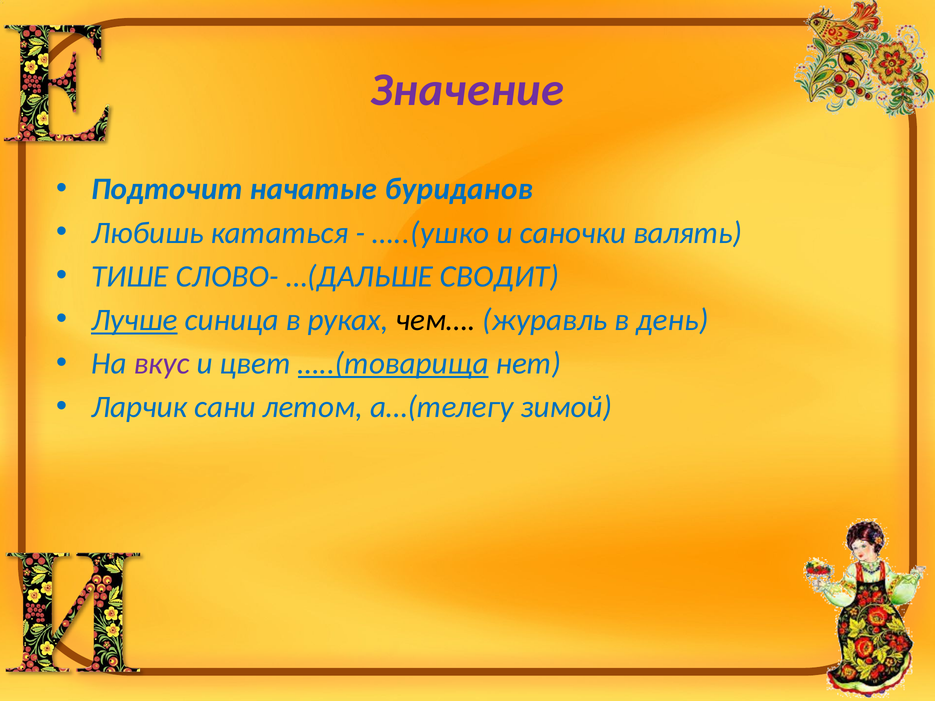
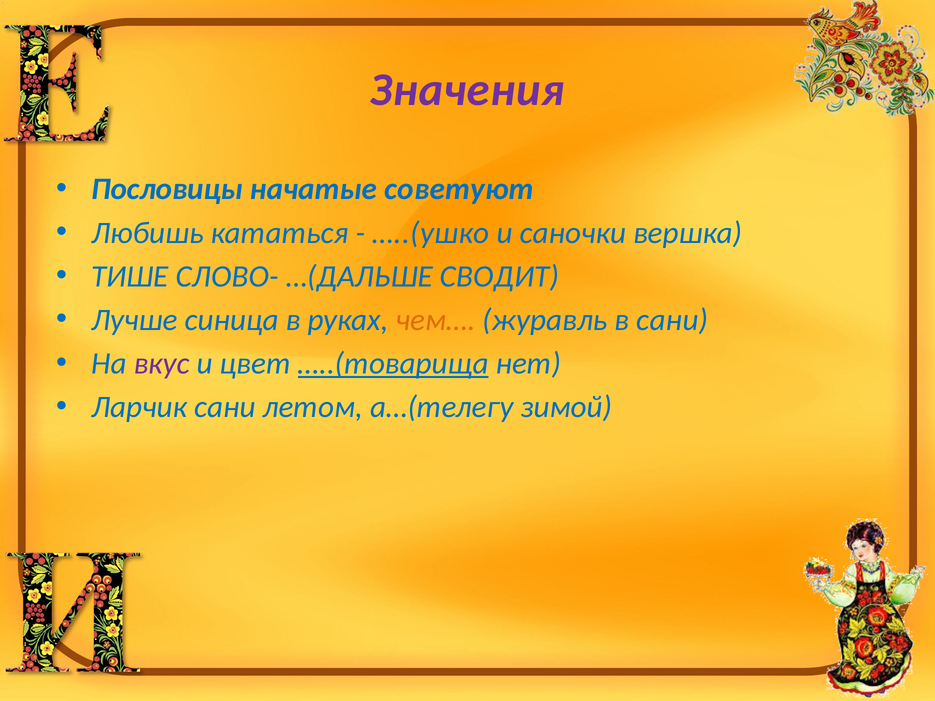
Значение: Значение -> Значения
Подточит: Подточит -> Пословицы
буриданов: буриданов -> советуют
валять: валять -> вершка
Лучше underline: present -> none
чем… colour: black -> orange
в день: день -> сани
